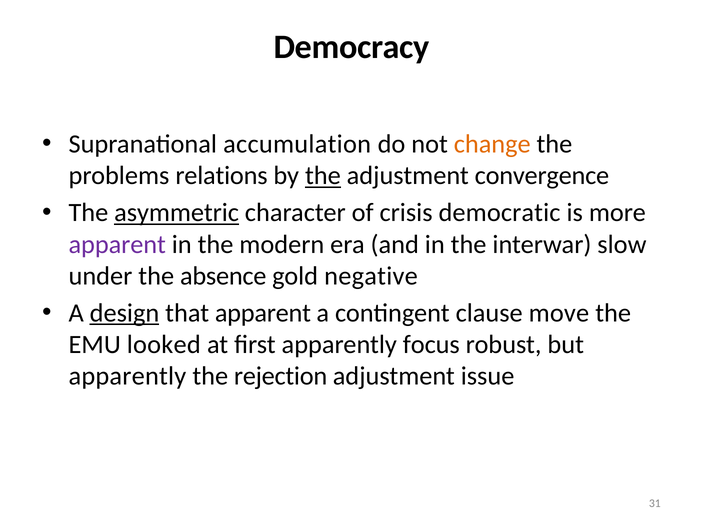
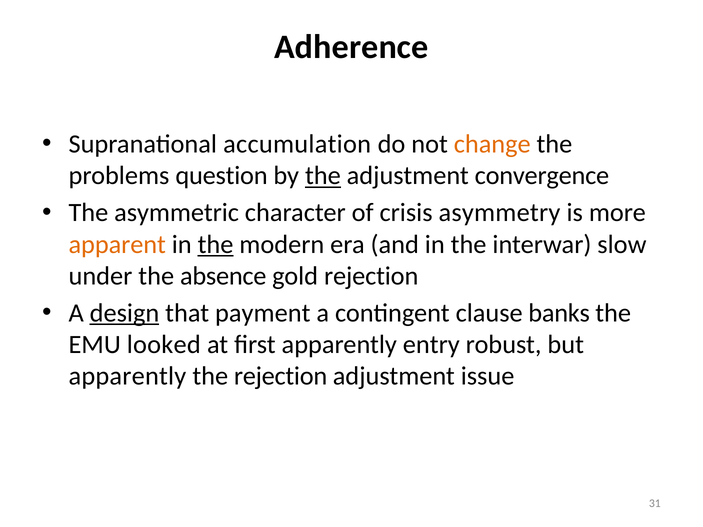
Democracy: Democracy -> Adherence
relations: relations -> question
asymmetric underline: present -> none
democratic: democratic -> asymmetry
apparent at (117, 244) colour: purple -> orange
the at (216, 244) underline: none -> present
gold negative: negative -> rejection
that apparent: apparent -> payment
move: move -> banks
focus: focus -> entry
